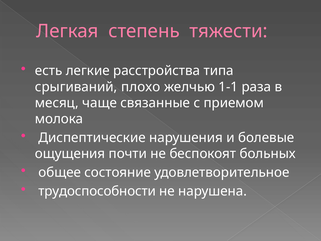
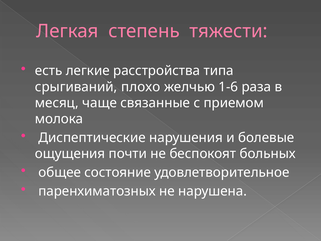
1-1: 1-1 -> 1-6
трудоспособности: трудоспособности -> паренхиматозных
